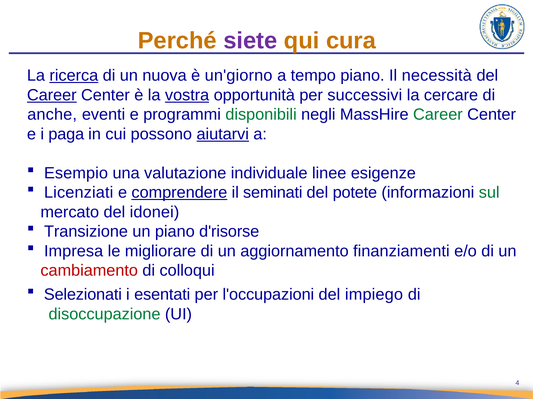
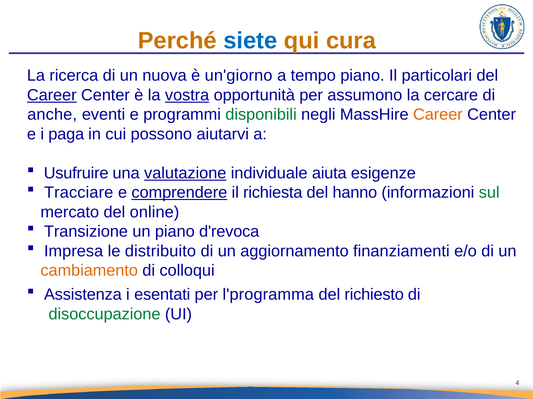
siete colour: purple -> blue
ricerca underline: present -> none
necessità: necessità -> particolari
successivi: successivi -> assumono
Career at (438, 115) colour: green -> orange
aiutarvi underline: present -> none
Esempio: Esempio -> Usufruire
valutazione underline: none -> present
linee: linee -> aiuta
Licenziati: Licenziati -> Tracciare
seminati: seminati -> richiesta
potete: potete -> hanno
idonei: idonei -> online
d'risorse: d'risorse -> d'revoca
migliorare: migliorare -> distribuito
cambiamento colour: red -> orange
Selezionati: Selezionati -> Assistenza
l'occupazioni: l'occupazioni -> l'programma
impiego: impiego -> richiesto
